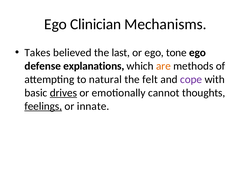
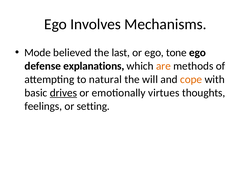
Clinician: Clinician -> Involves
Takes: Takes -> Mode
felt: felt -> will
cope colour: purple -> orange
cannot: cannot -> virtues
feelings underline: present -> none
innate: innate -> setting
